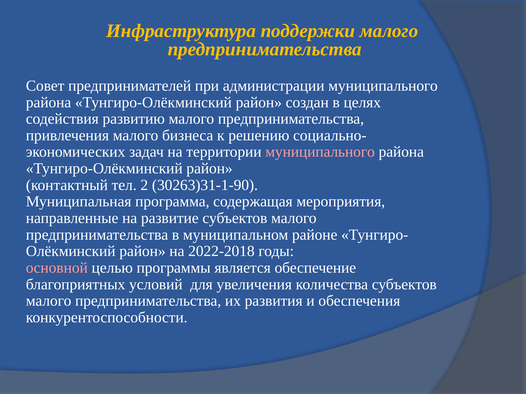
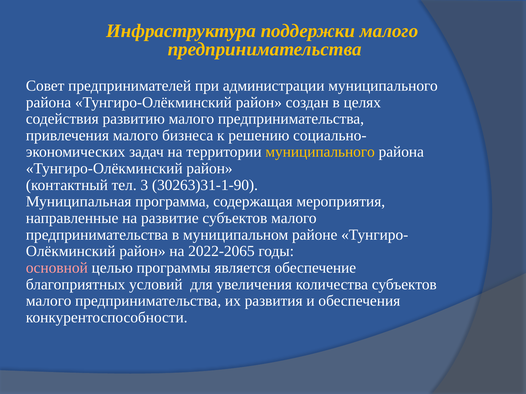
муниципального at (320, 152) colour: pink -> yellow
2: 2 -> 3
2022-2018: 2022-2018 -> 2022-2065
